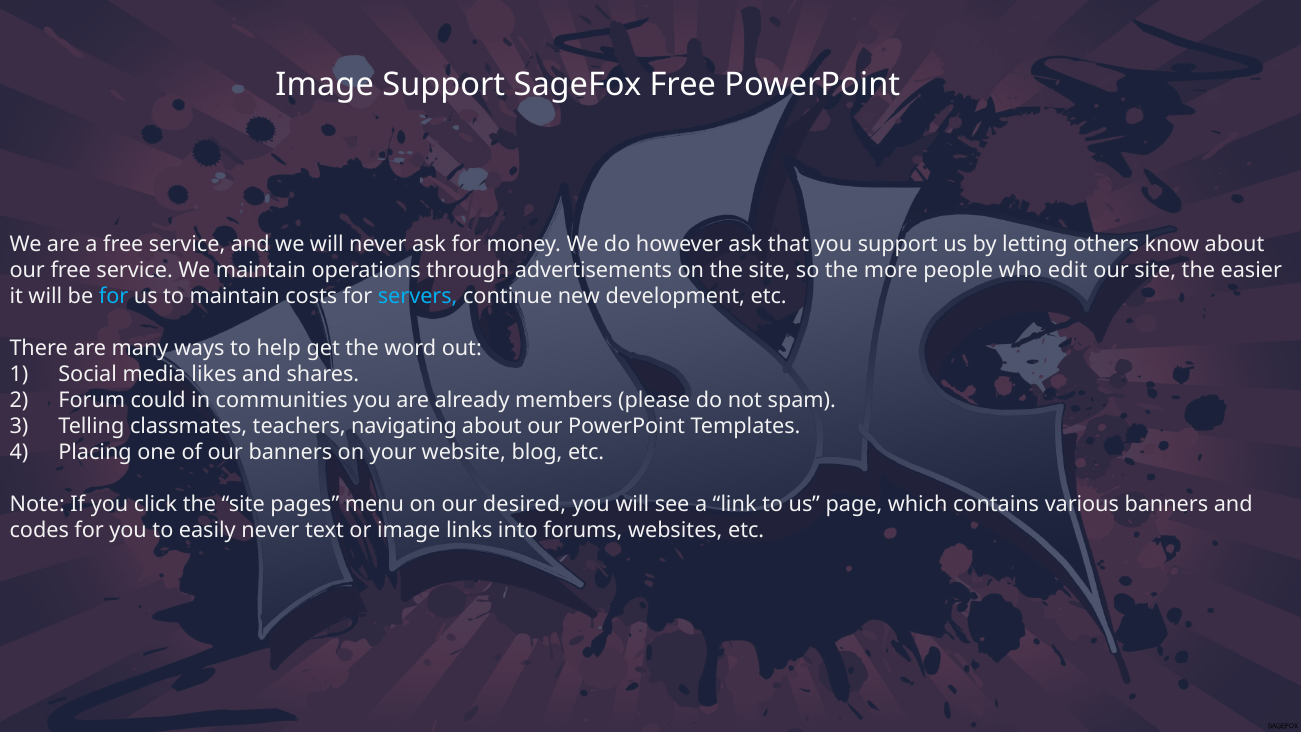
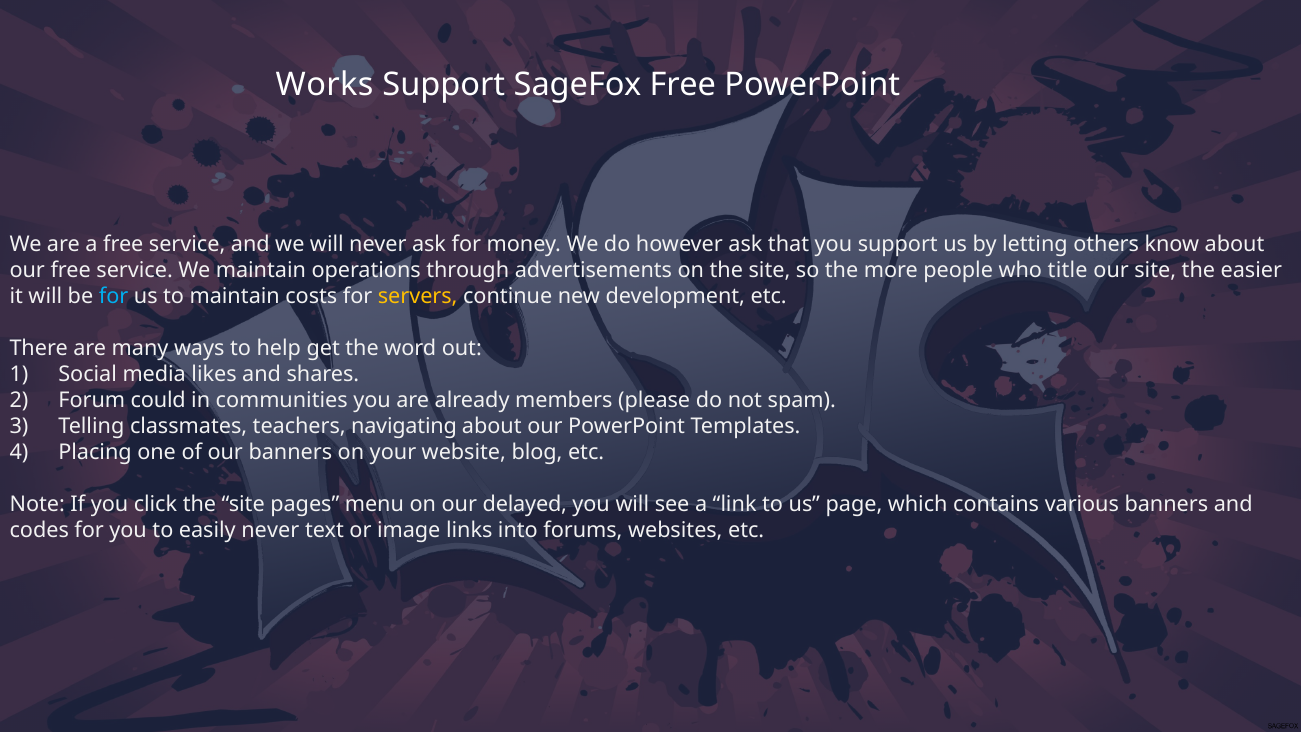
Image at (325, 85): Image -> Works
edit: edit -> title
servers colour: light blue -> yellow
desired: desired -> delayed
